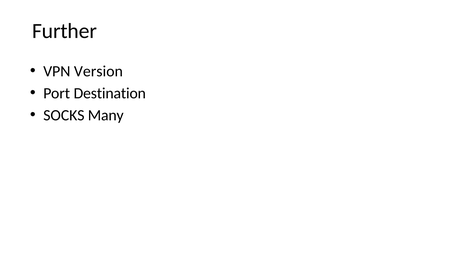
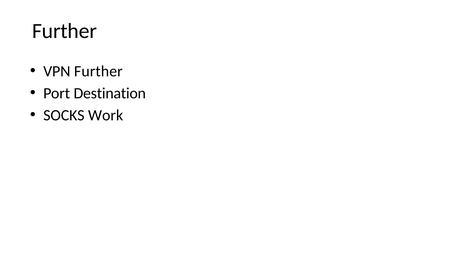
VPN Version: Version -> Further
Many: Many -> Work
